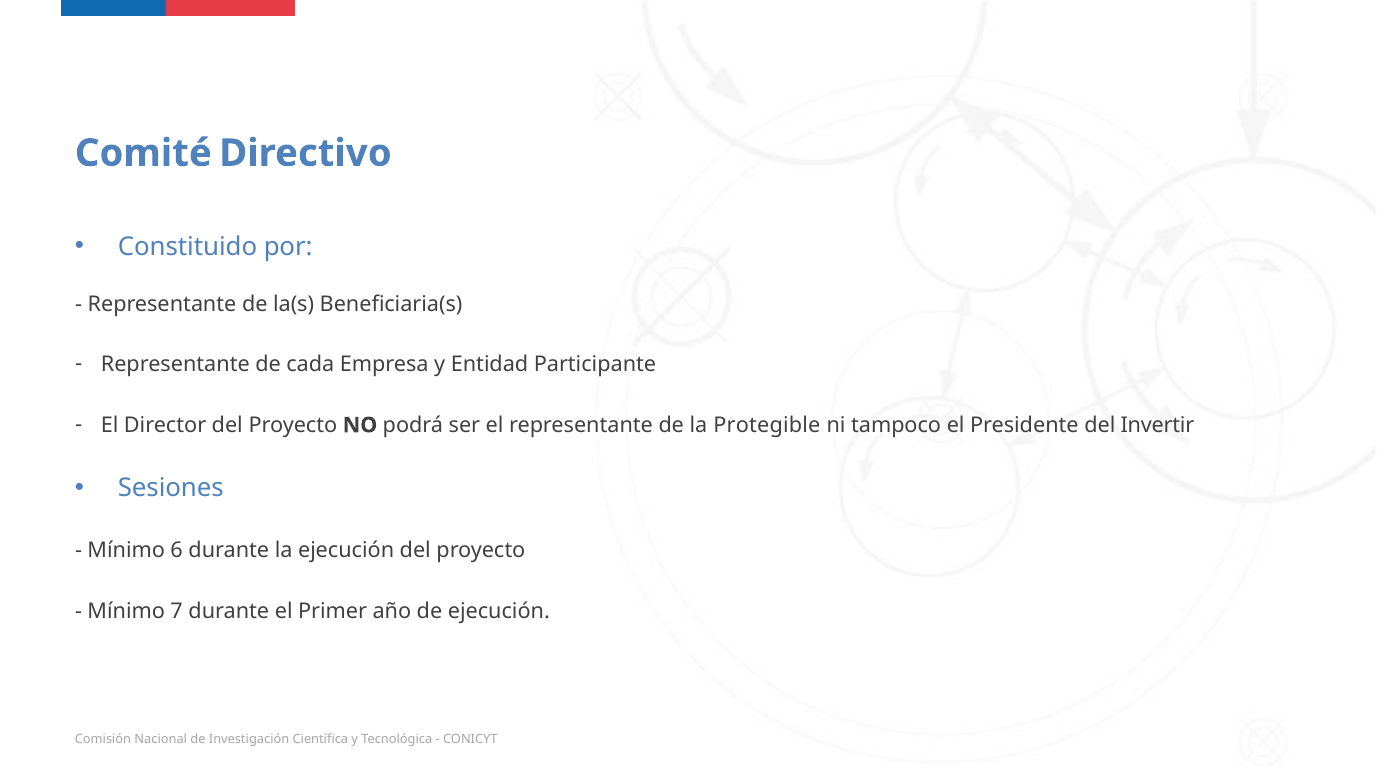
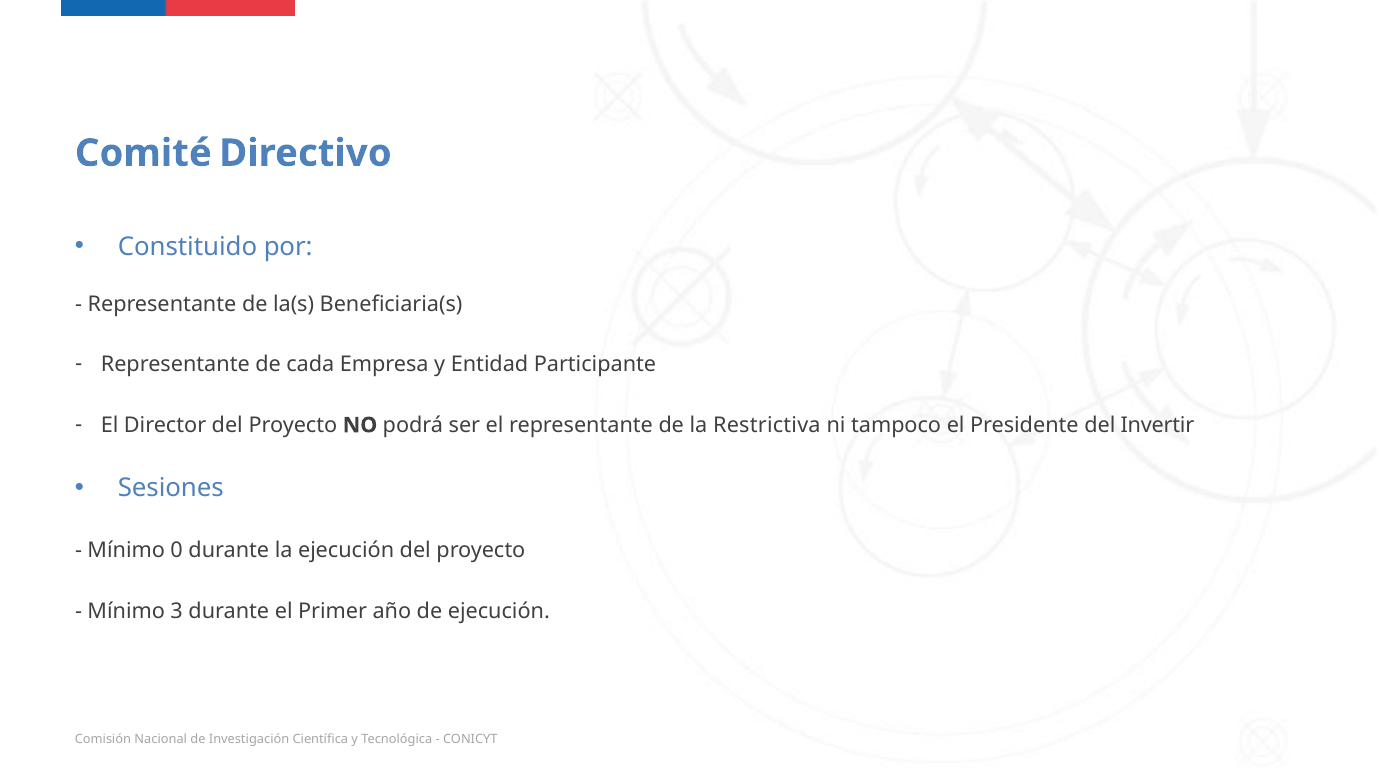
Protegible: Protegible -> Restrictiva
6: 6 -> 0
7: 7 -> 3
